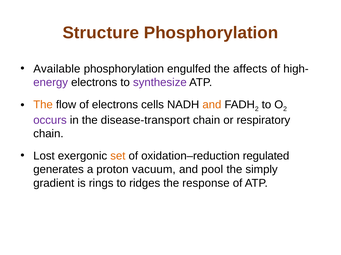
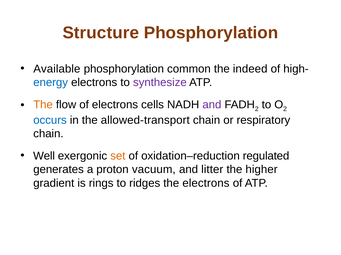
engulfed: engulfed -> common
affects: affects -> indeed
energy colour: purple -> blue
and at (212, 105) colour: orange -> purple
occurs colour: purple -> blue
disease-transport: disease-transport -> allowed-transport
Lost: Lost -> Well
pool: pool -> litter
simply: simply -> higher
the response: response -> electrons
